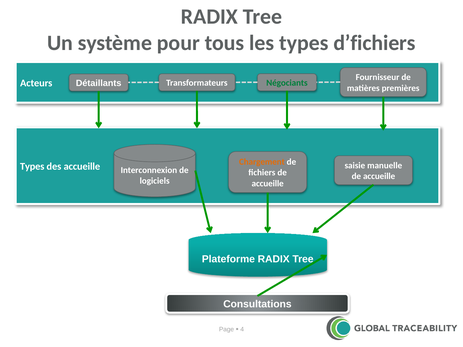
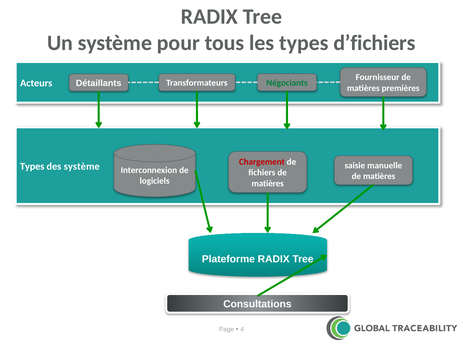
Chargement colour: orange -> red
des accueille: accueille -> système
accueille at (379, 176): accueille -> matières
accueille at (268, 184): accueille -> matières
